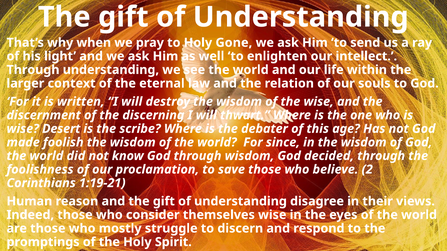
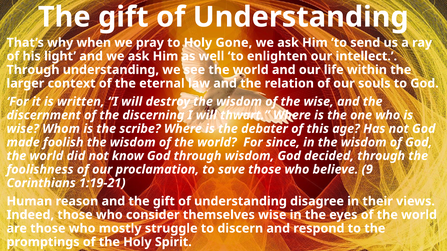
Desert: Desert -> Whom
2: 2 -> 9
